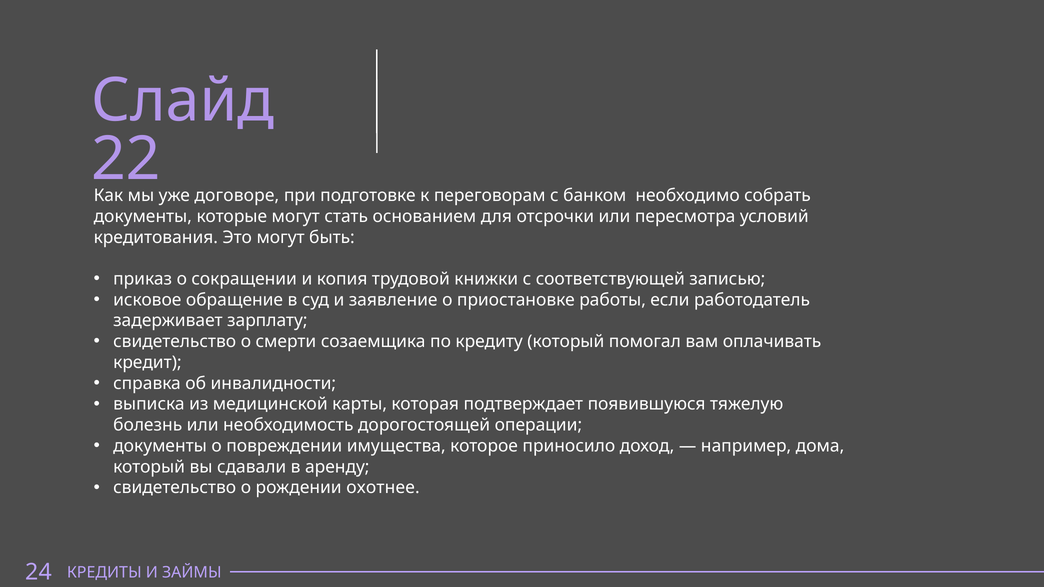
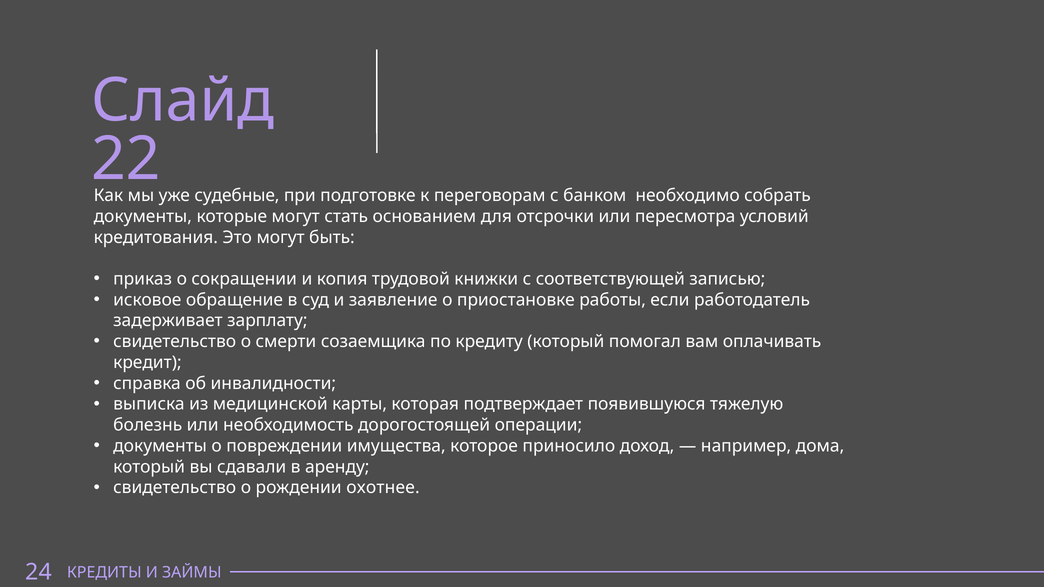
договоре: договоре -> судебные
